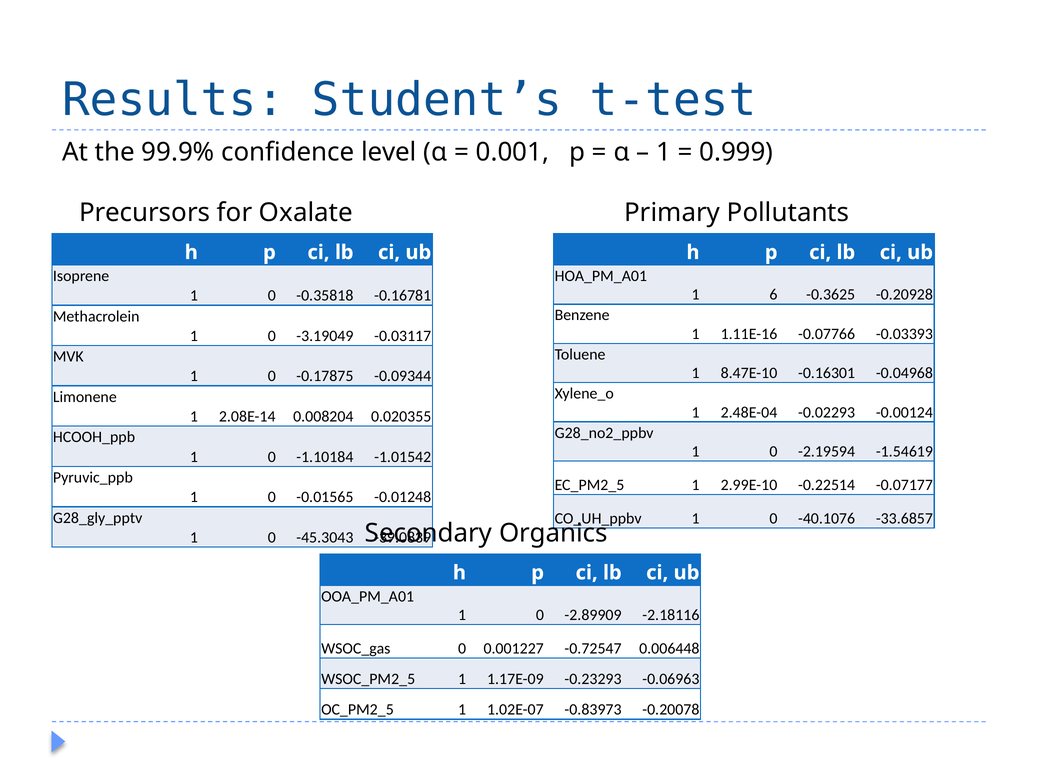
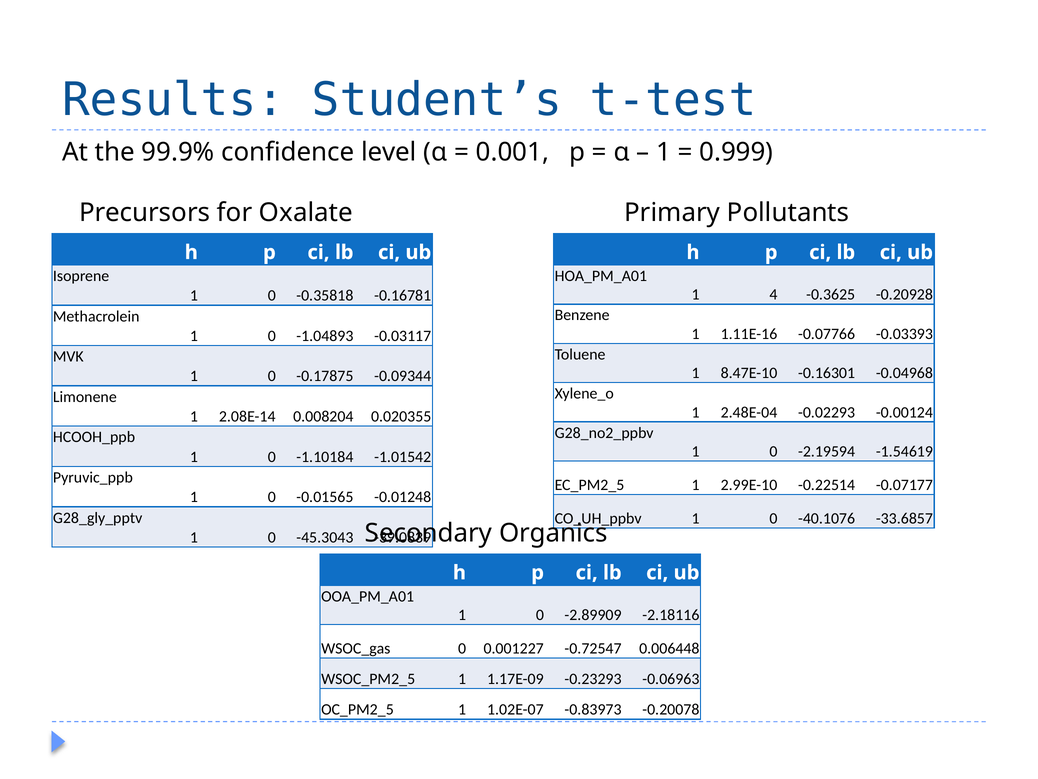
6: 6 -> 4
-3.19049: -3.19049 -> -1.04893
